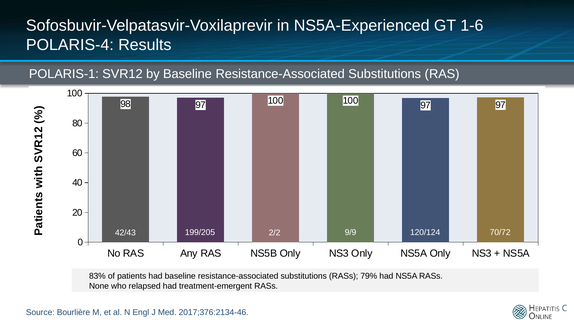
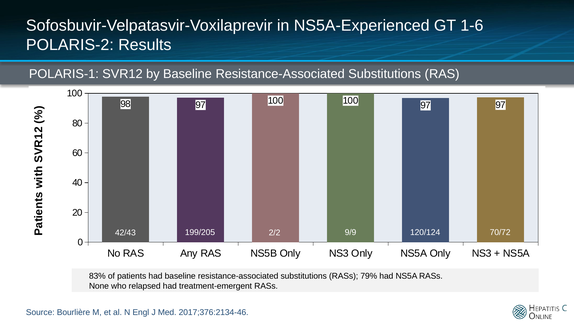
POLARIS-4: POLARIS-4 -> POLARIS-2
